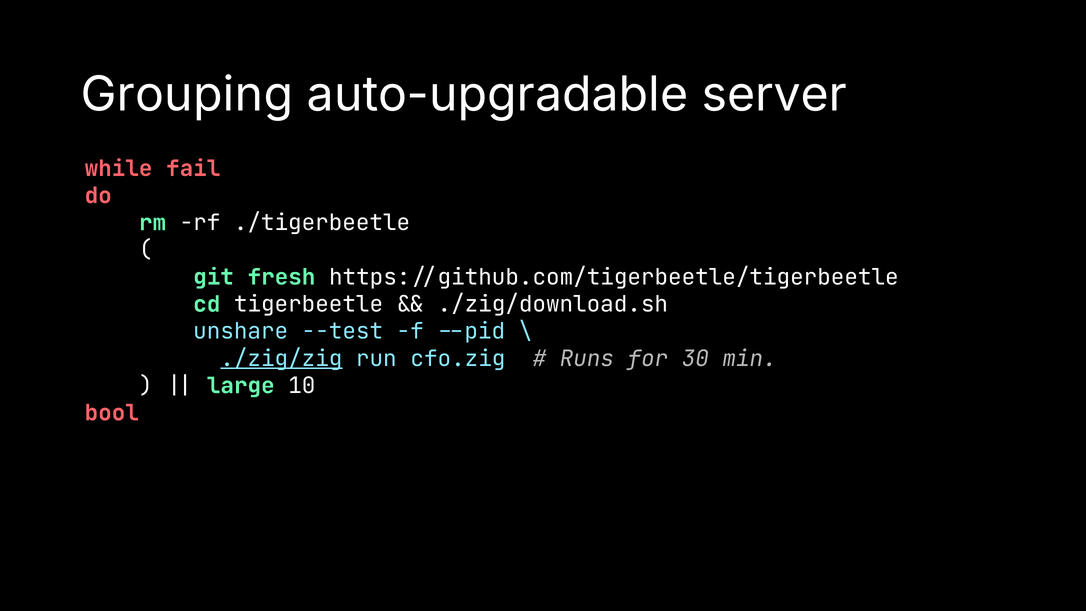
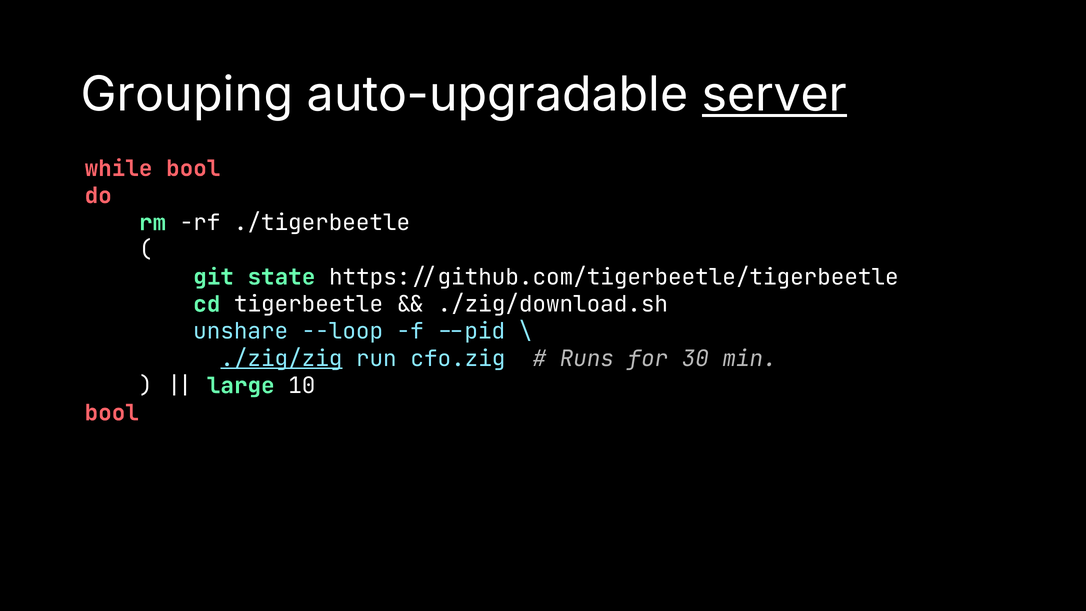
server underline: none -> present
while fail: fail -> bool
fresh: fresh -> state
--test: --test -> --loop
